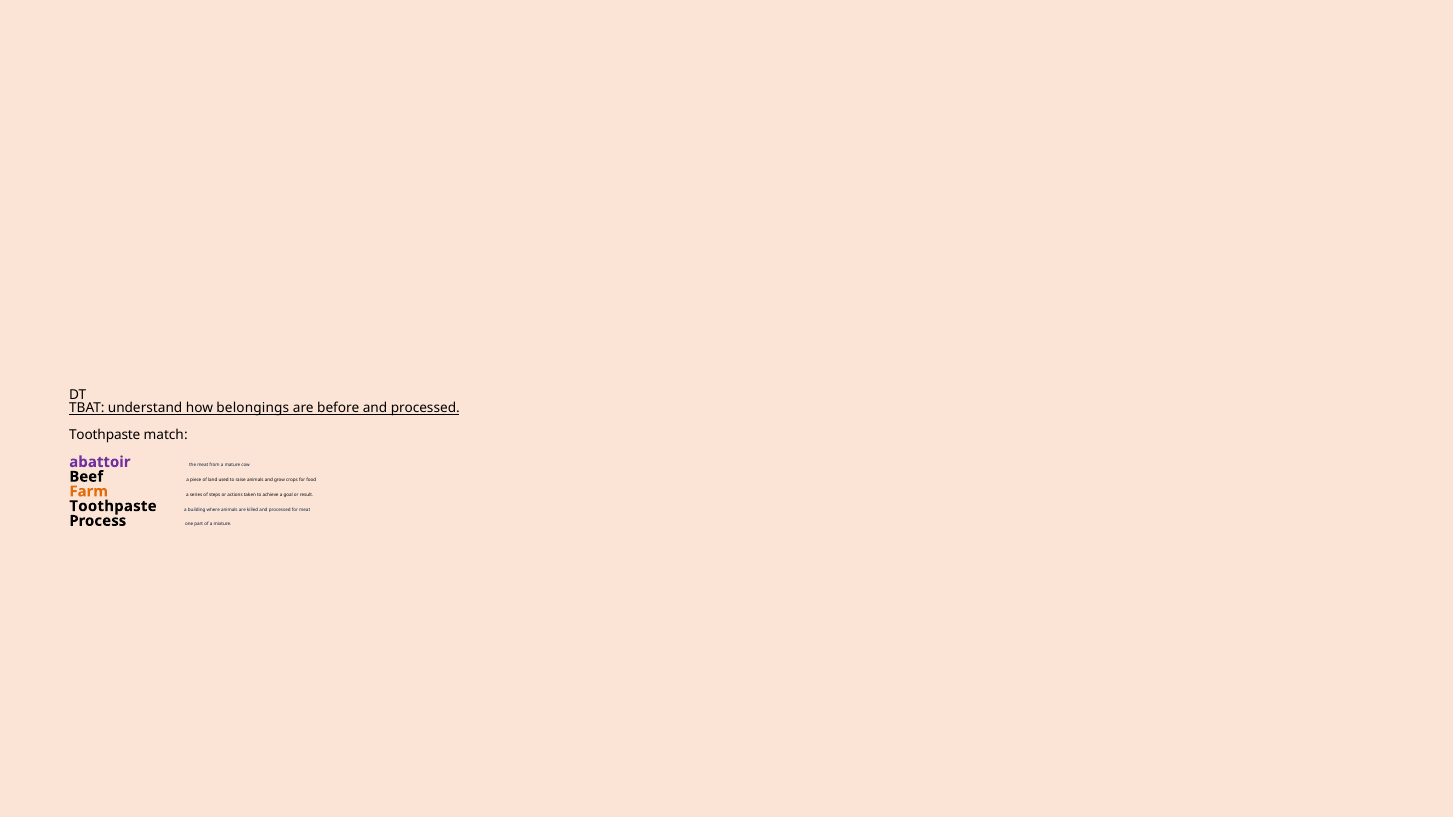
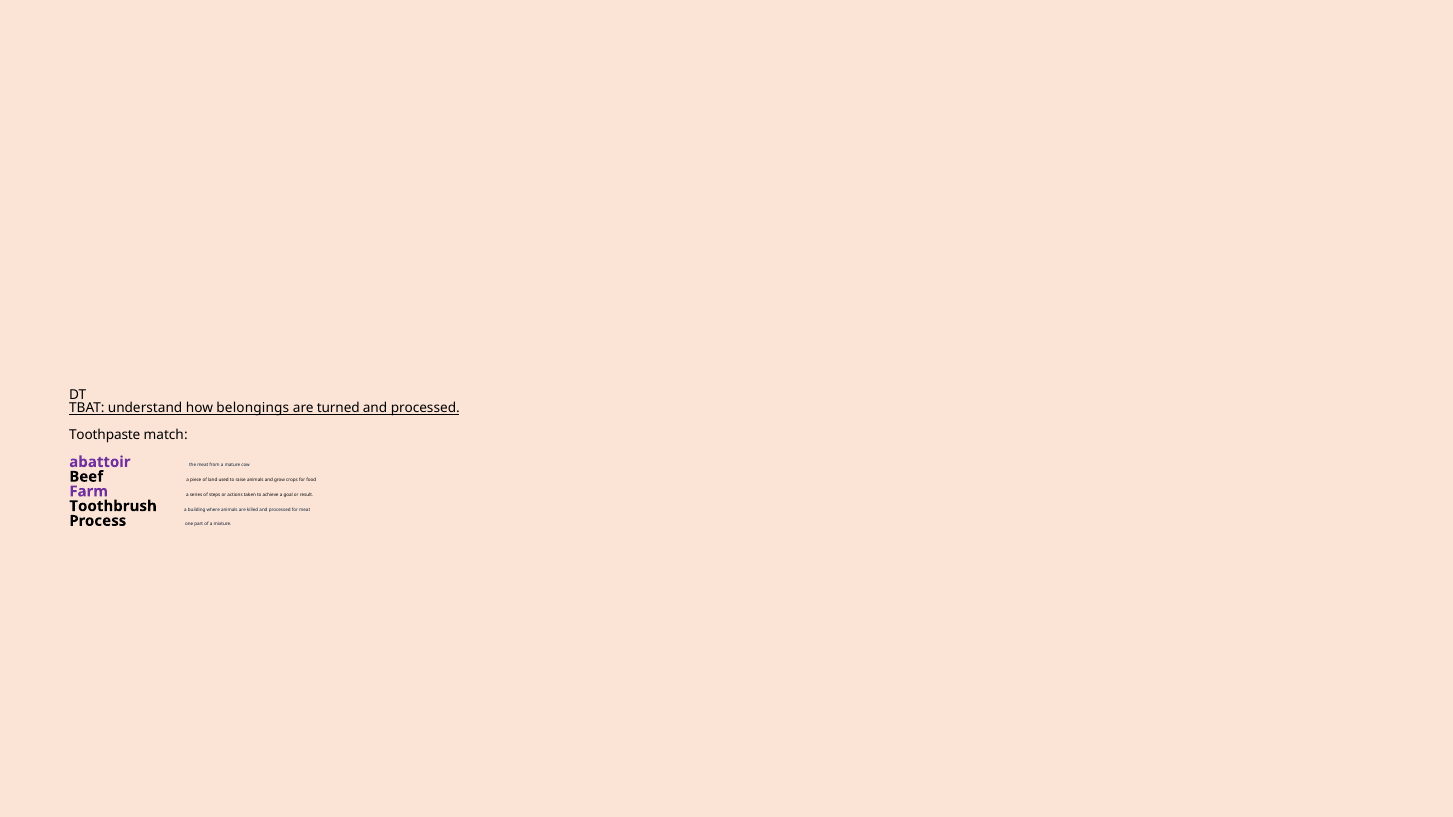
before: before -> turned
Farm colour: orange -> purple
Toothpaste at (113, 506): Toothpaste -> Toothbrush
